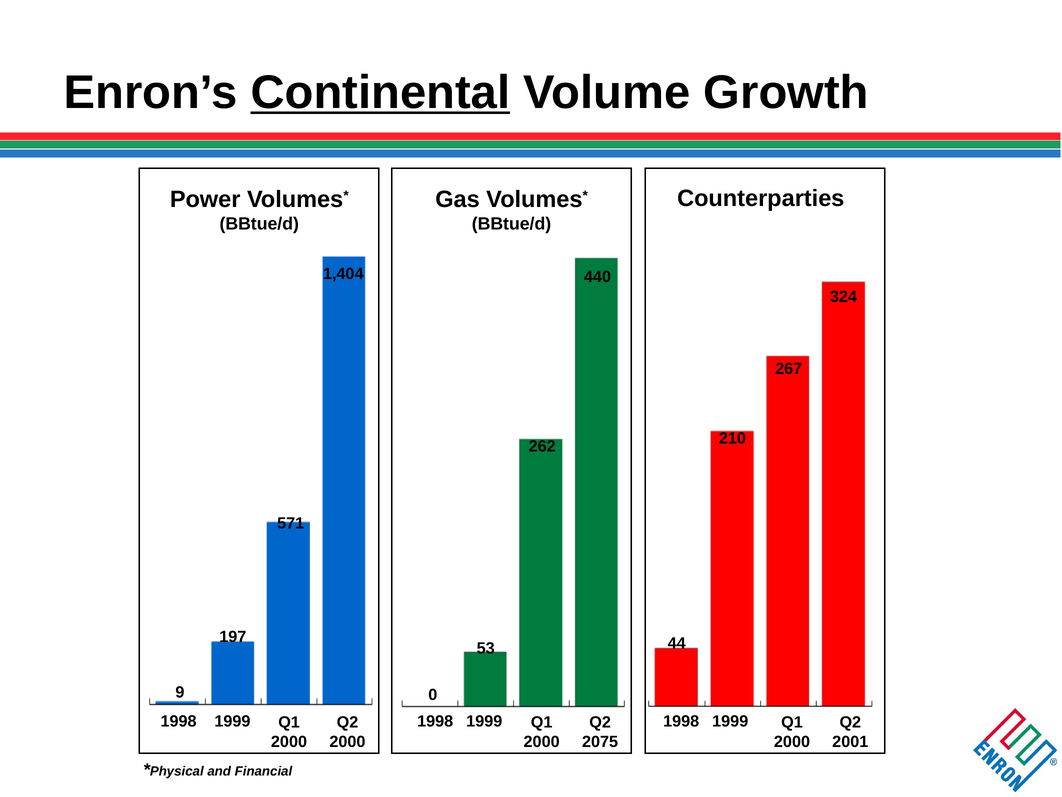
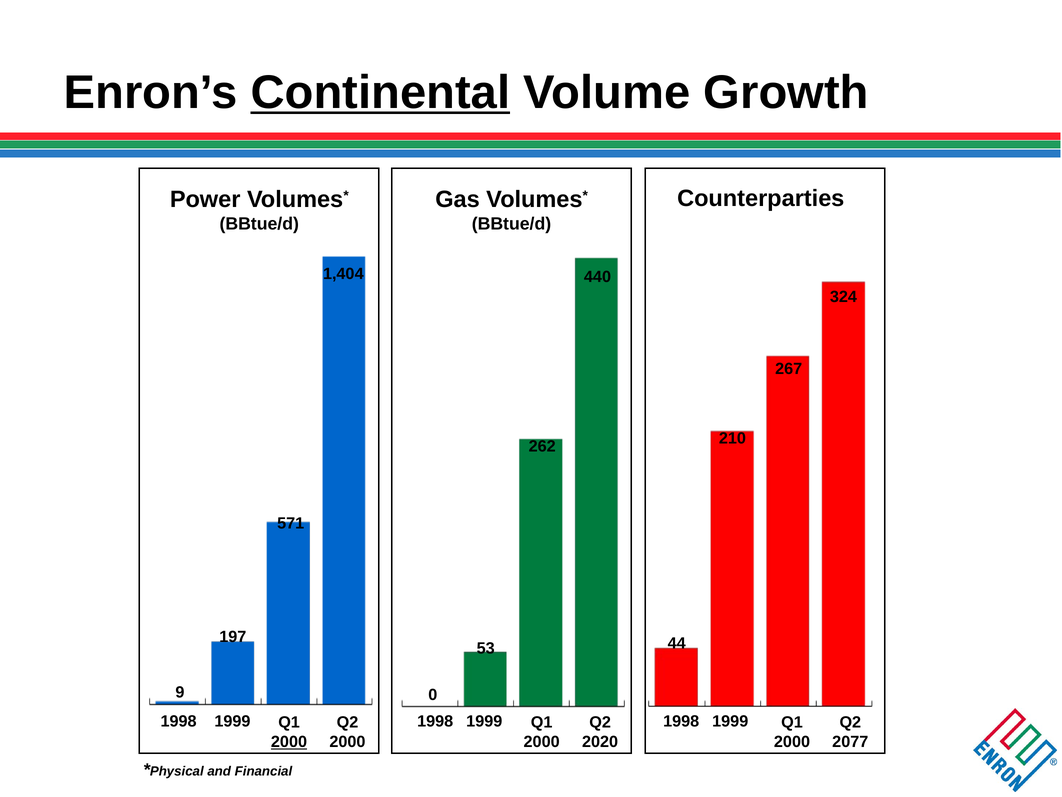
2000 at (289, 742) underline: none -> present
2075: 2075 -> 2020
2001: 2001 -> 2077
